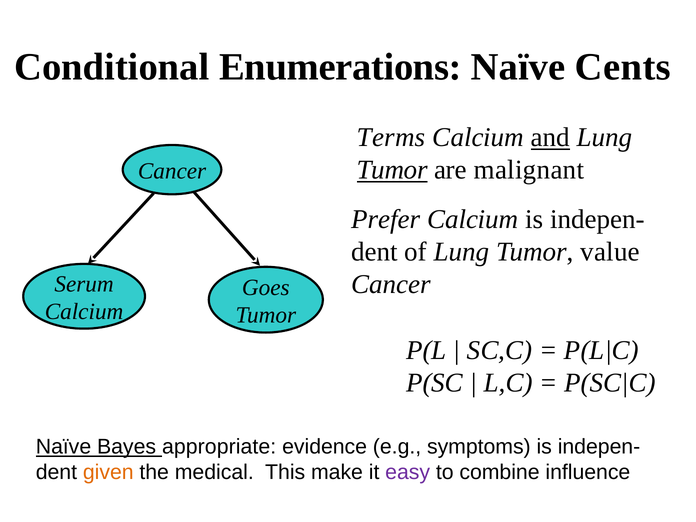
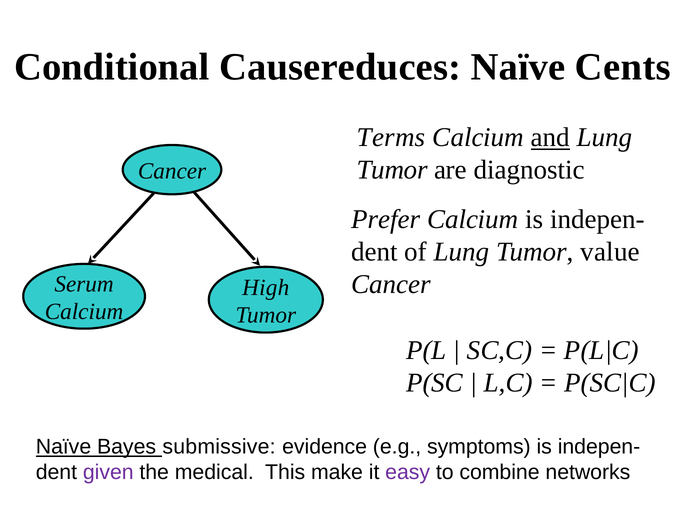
Enumerations: Enumerations -> Causereduces
Tumor at (392, 170) underline: present -> none
malignant: malignant -> diagnostic
Goes: Goes -> High
appropriate: appropriate -> submissive
given colour: orange -> purple
influence: influence -> networks
